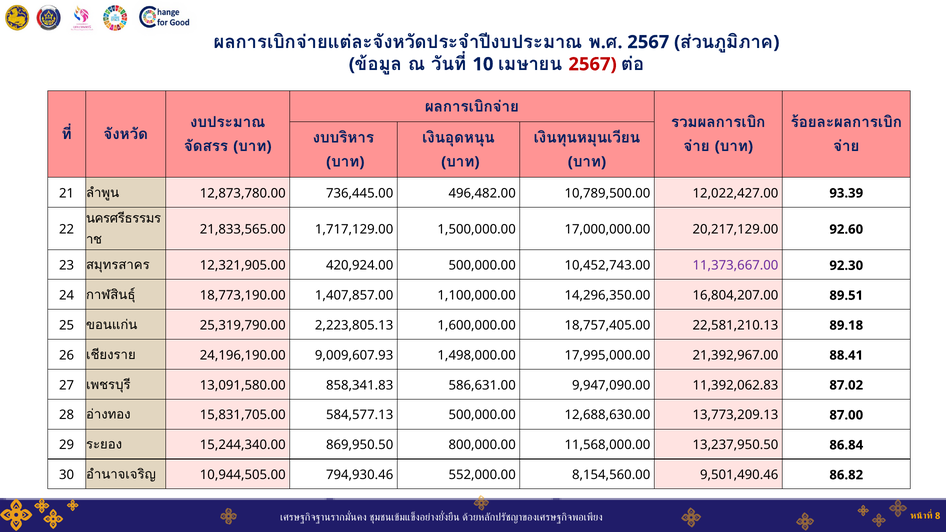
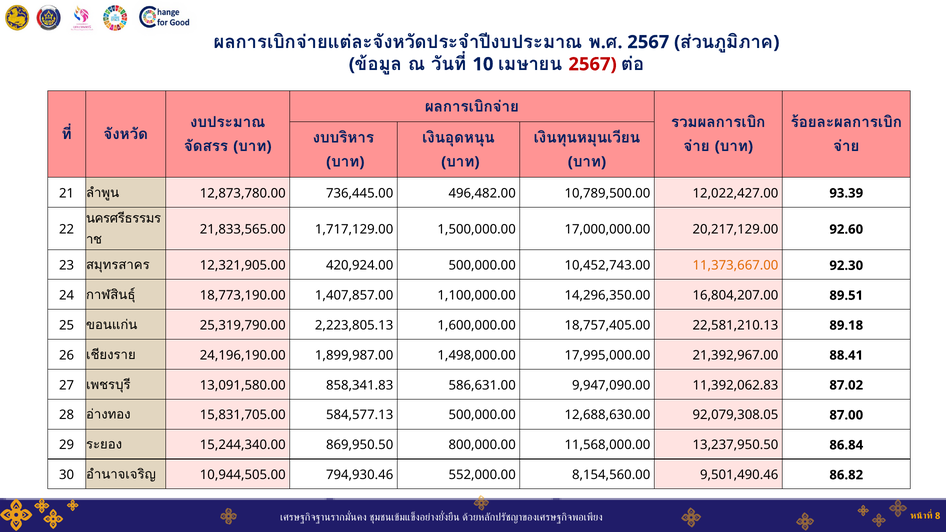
11,373,667.00 colour: purple -> orange
9,009,607.93: 9,009,607.93 -> 1,899,987.00
13,773,209.13: 13,773,209.13 -> 92,079,308.05
